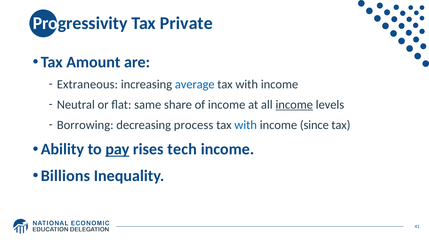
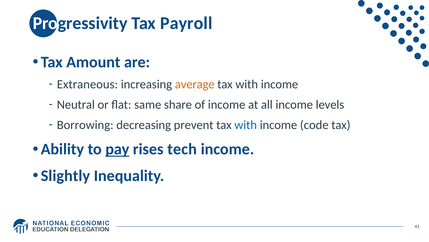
Private: Private -> Payroll
average colour: blue -> orange
income at (294, 104) underline: present -> none
process: process -> prevent
since: since -> code
Billions: Billions -> Slightly
